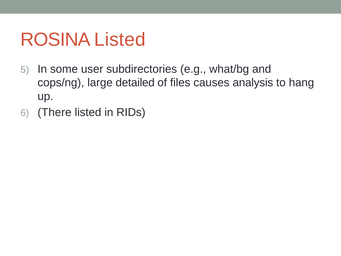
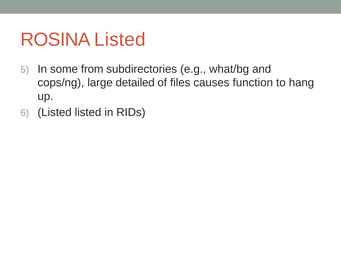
user: user -> from
analysis: analysis -> function
There at (55, 112): There -> Listed
